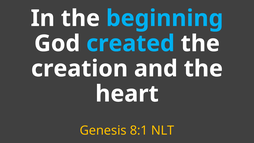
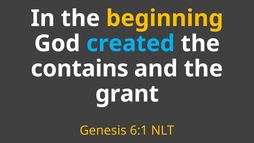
beginning colour: light blue -> yellow
creation: creation -> contains
heart: heart -> grant
8:1: 8:1 -> 6:1
